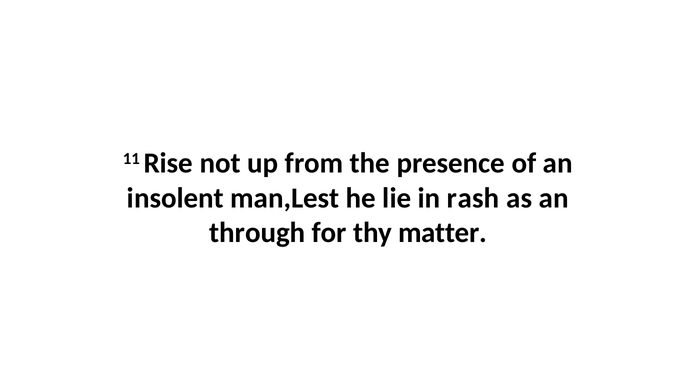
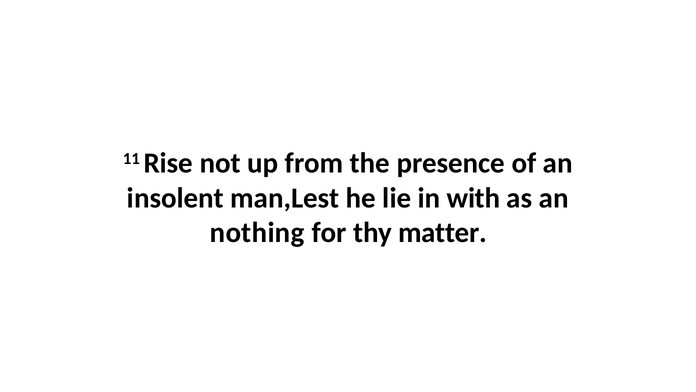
rash: rash -> with
through: through -> nothing
